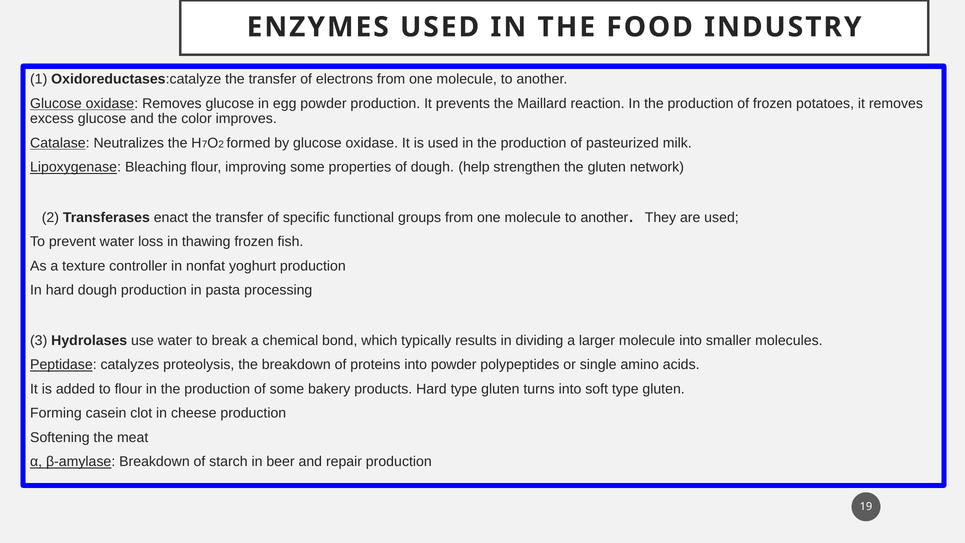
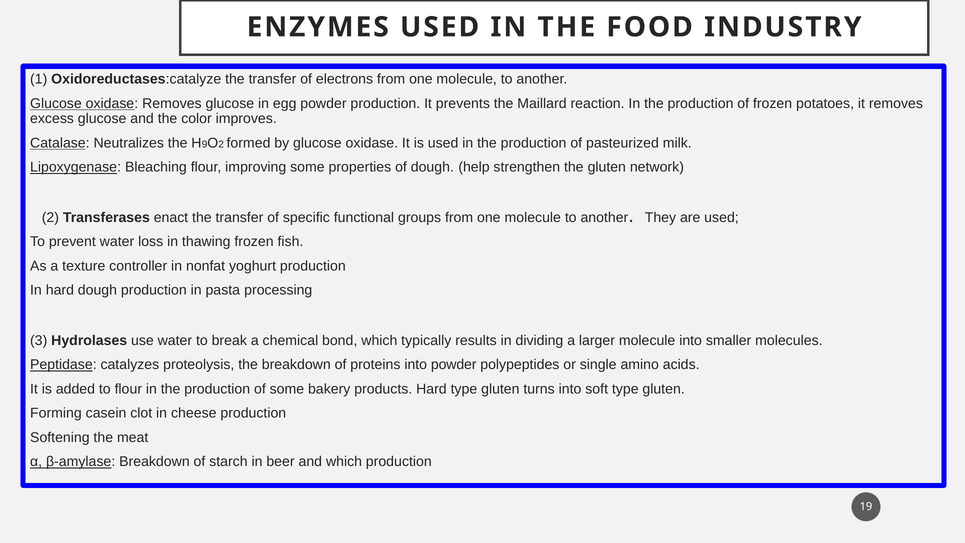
7: 7 -> 9
and repair: repair -> which
